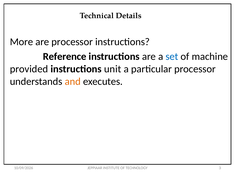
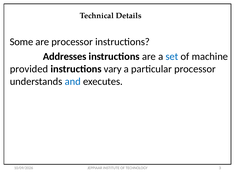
More: More -> Some
Reference: Reference -> Addresses
unit: unit -> vary
and colour: orange -> blue
